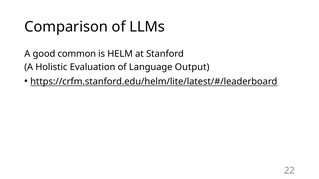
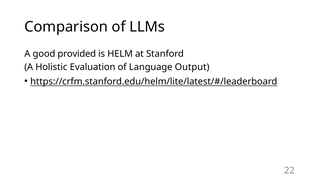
common: common -> provided
